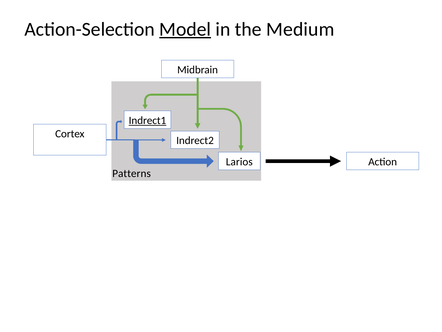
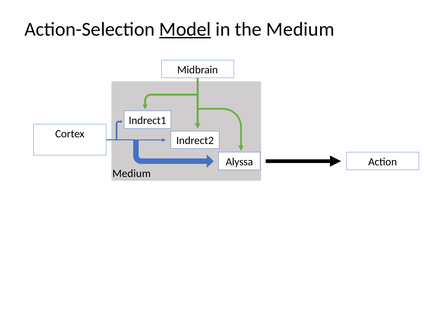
Indrect1 underline: present -> none
Larios: Larios -> Alyssa
Patterns at (132, 173): Patterns -> Medium
